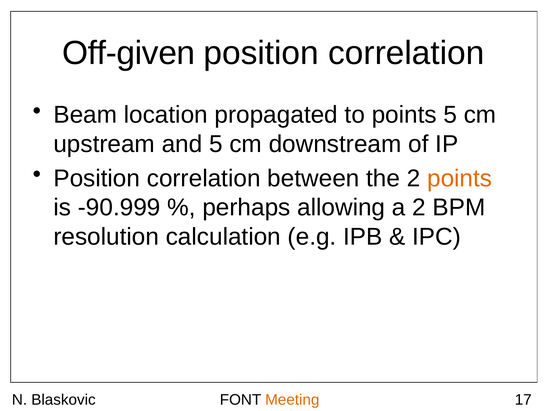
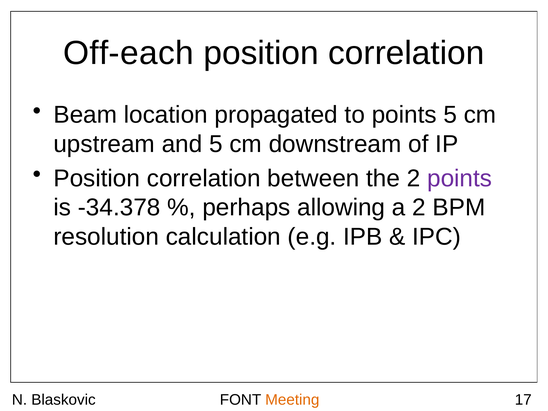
Off-given: Off-given -> Off-each
points at (460, 178) colour: orange -> purple
-90.999: -90.999 -> -34.378
